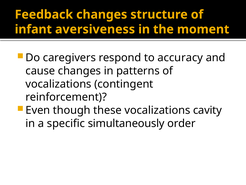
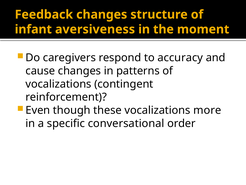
cavity: cavity -> more
simultaneously: simultaneously -> conversational
